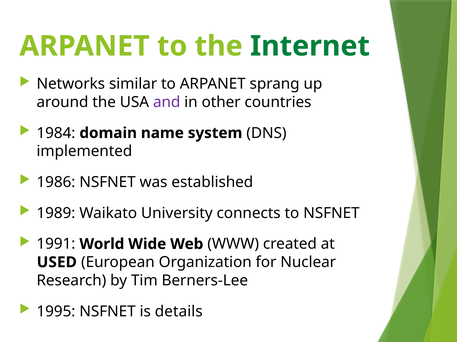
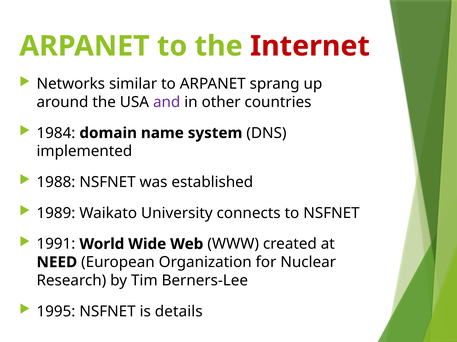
Internet colour: green -> red
1986: 1986 -> 1988
USED: USED -> NEED
